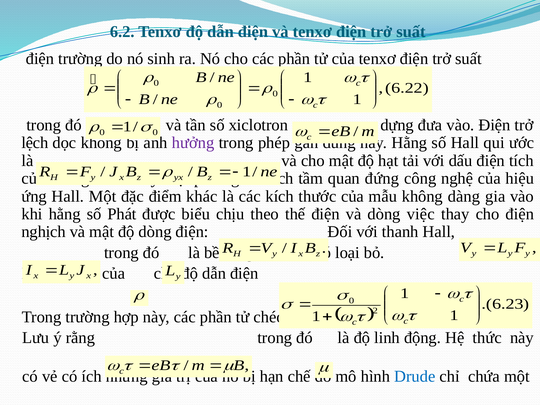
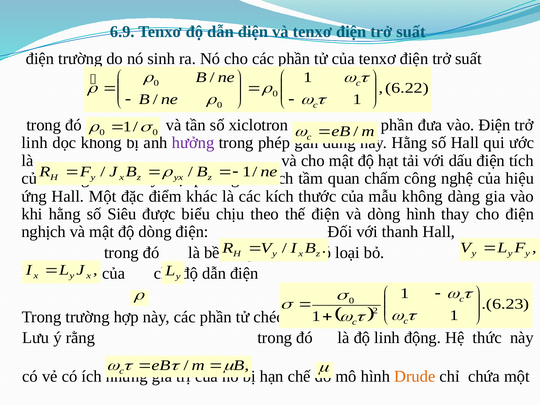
6.2: 6.2 -> 6.9
xiclotron dựng: dựng -> phần
lệch at (35, 143): lệch -> linh
đứng: đứng -> chấm
Phát: Phát -> Siêu
dòng việc: việc -> hình
Drude colour: blue -> orange
